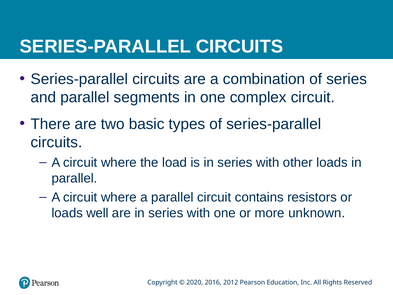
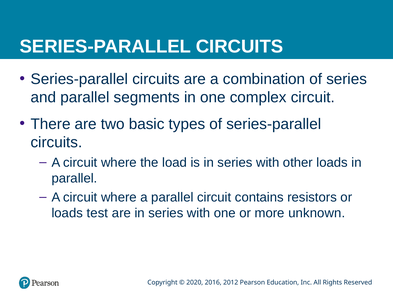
well: well -> test
